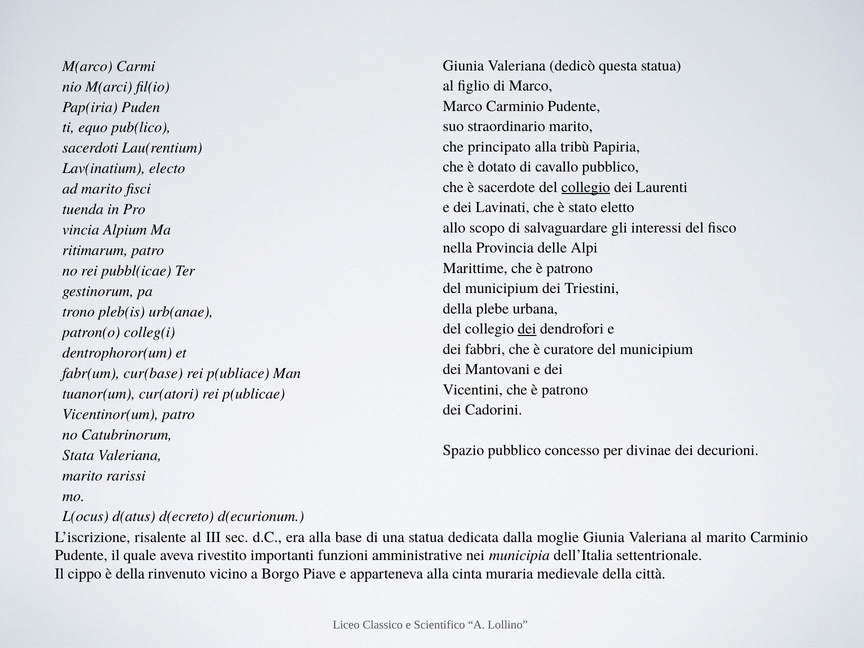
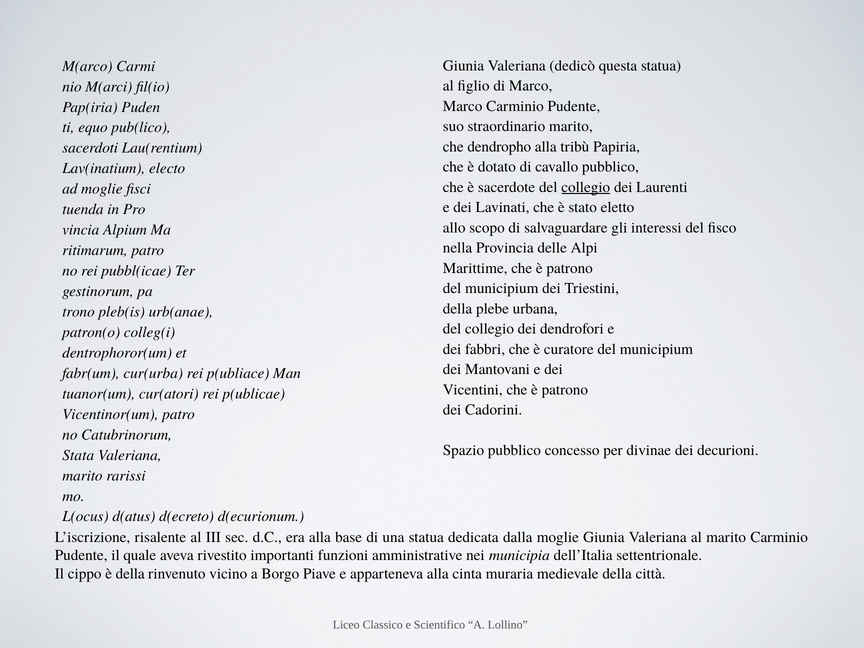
principato: principato -> dendropho
ad marito: marito -> moglie
dei at (527, 329) underline: present -> none
cur(base: cur(base -> cur(urba
